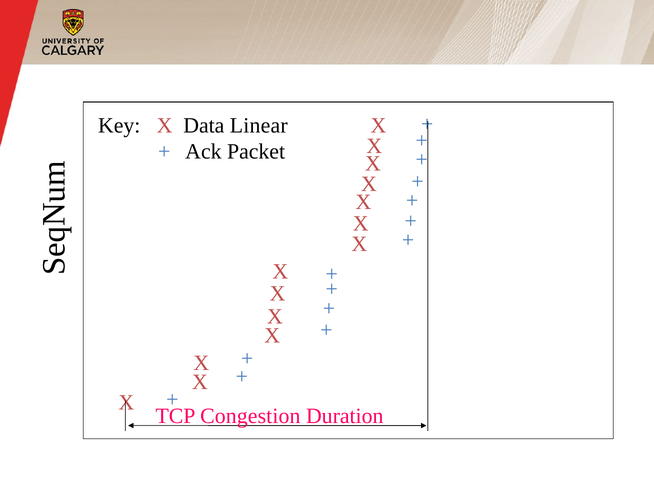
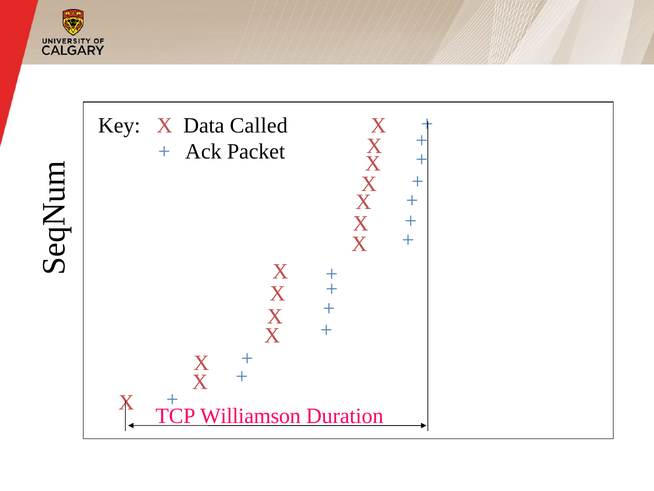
Linear: Linear -> Called
Congestion: Congestion -> Williamson
